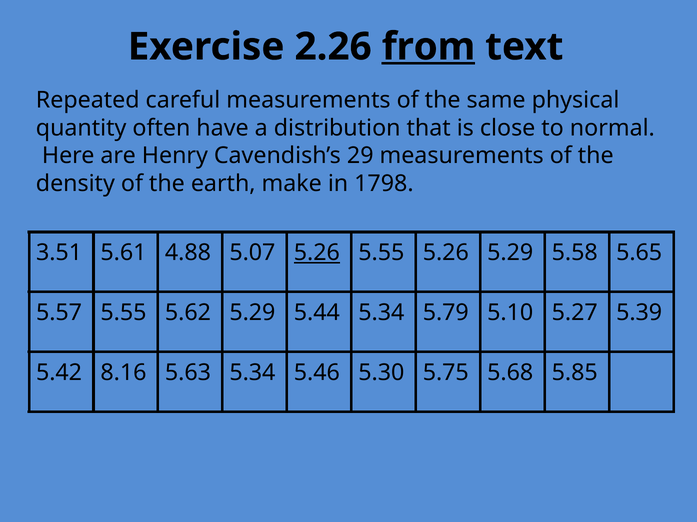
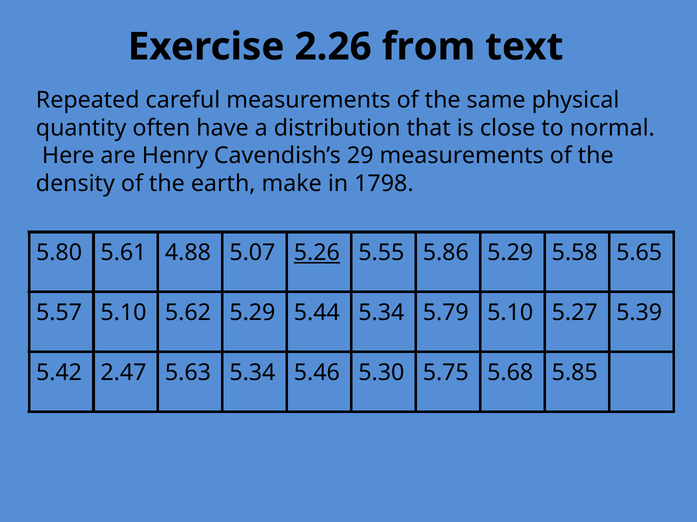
from underline: present -> none
3.51: 3.51 -> 5.80
5.55 5.26: 5.26 -> 5.86
5.57 5.55: 5.55 -> 5.10
8.16: 8.16 -> 2.47
